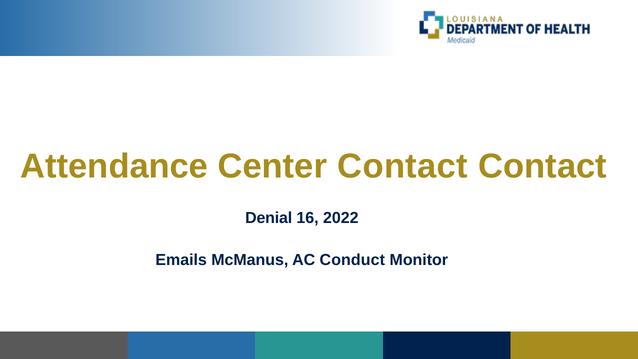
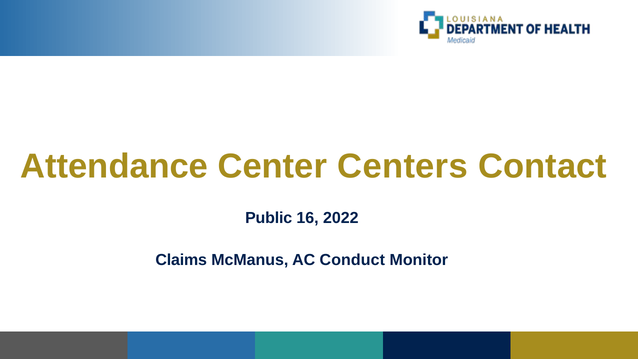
Center Contact: Contact -> Centers
Denial: Denial -> Public
Emails: Emails -> Claims
